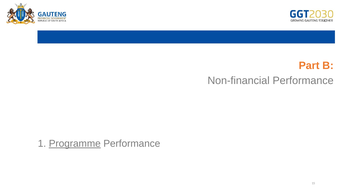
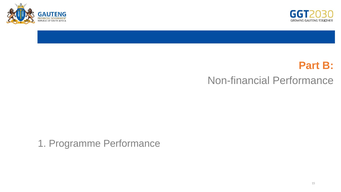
Programme underline: present -> none
